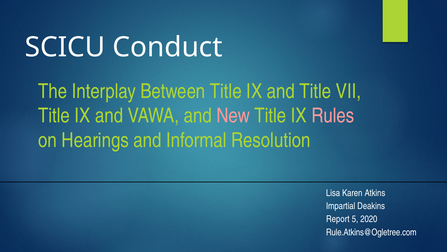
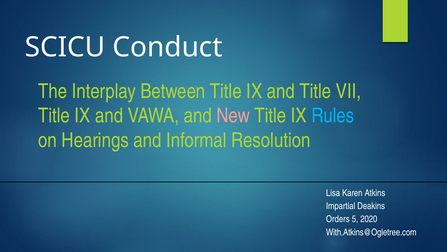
Rules colour: pink -> light blue
Report: Report -> Orders
Rule.Atkins@Ogletree.com: Rule.Atkins@Ogletree.com -> With.Atkins@Ogletree.com
